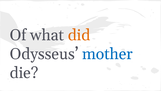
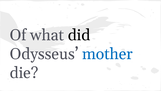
did colour: orange -> black
